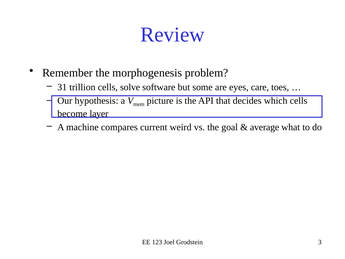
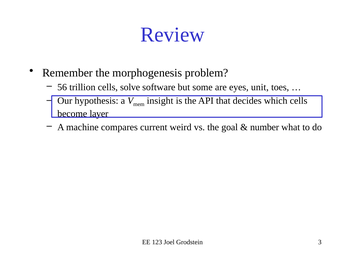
31: 31 -> 56
care: care -> unit
picture: picture -> insight
average: average -> number
